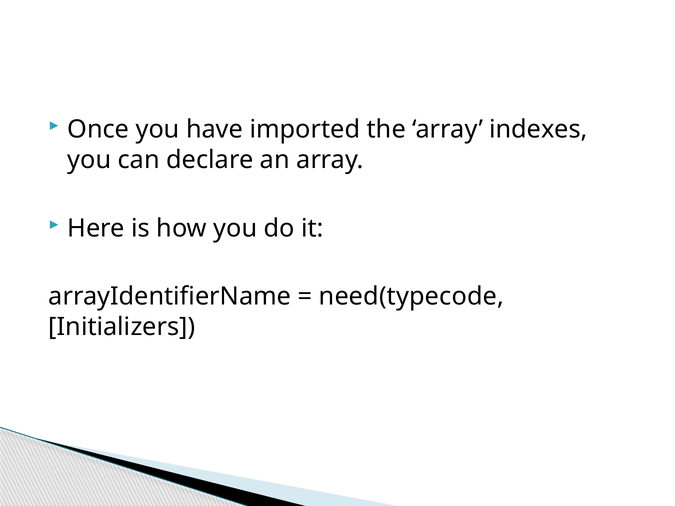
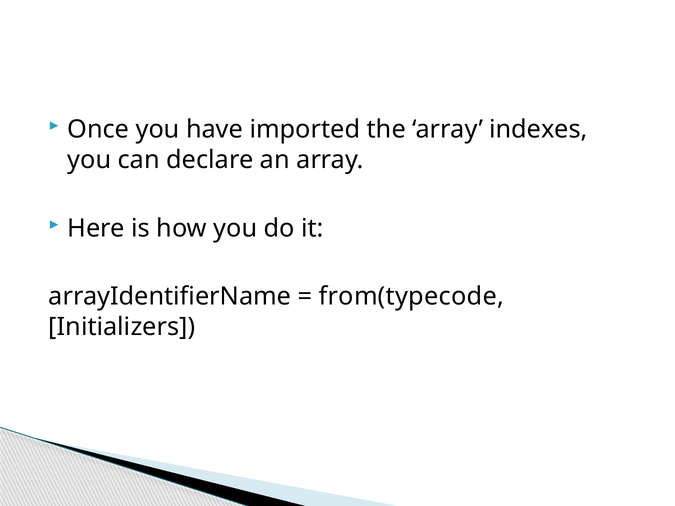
need(typecode: need(typecode -> from(typecode
